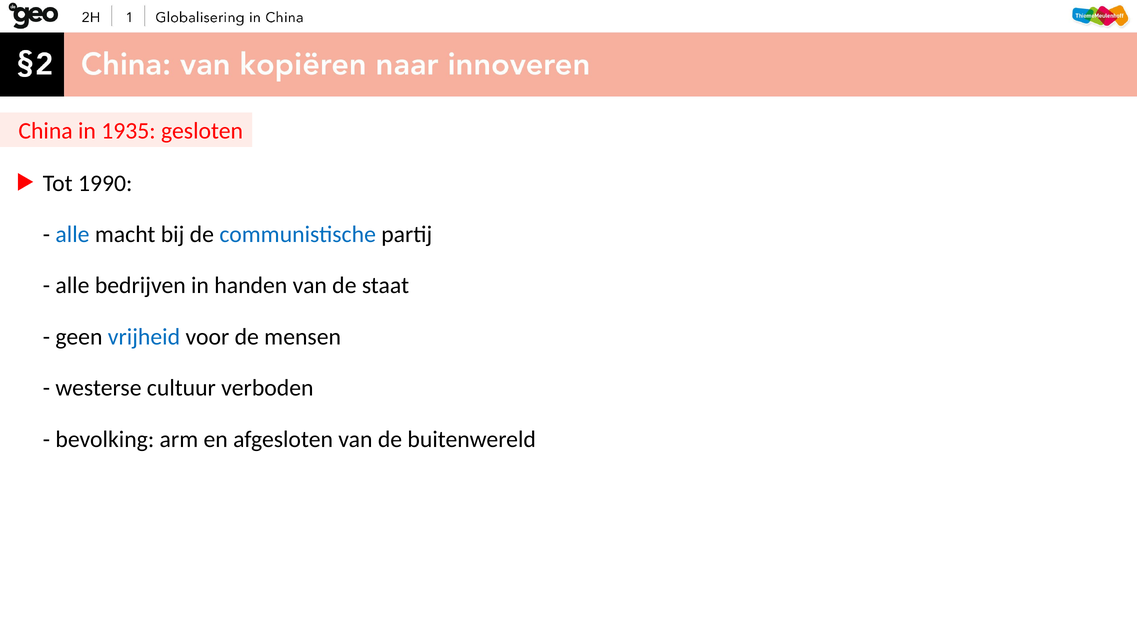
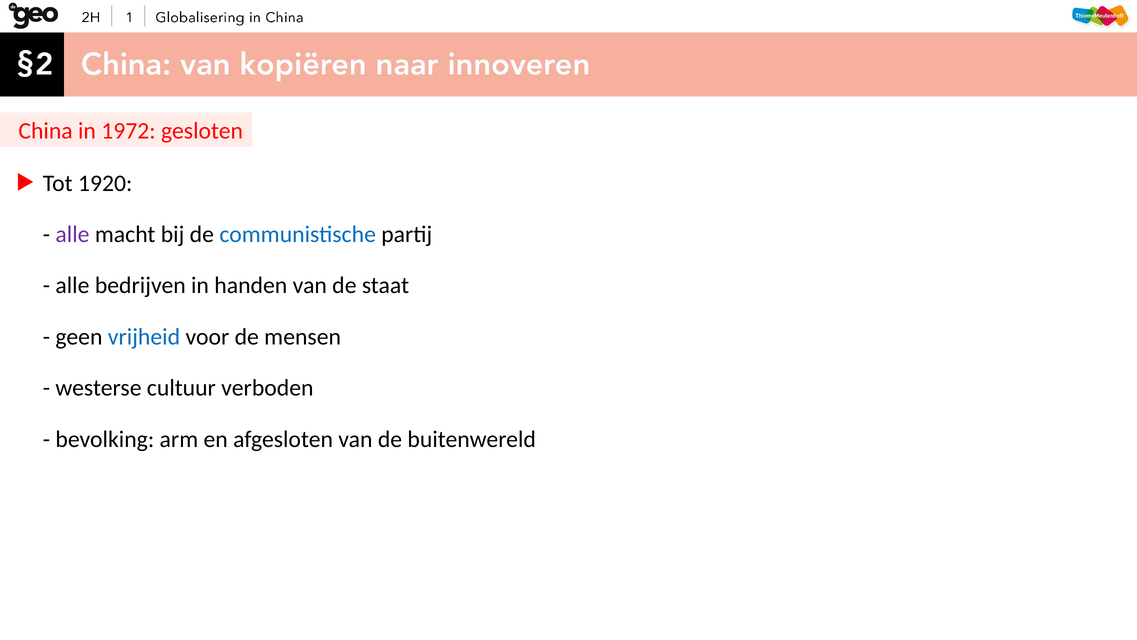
1935: 1935 -> 1972
1990: 1990 -> 1920
alle at (72, 234) colour: blue -> purple
